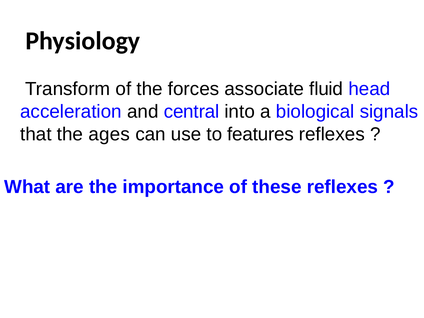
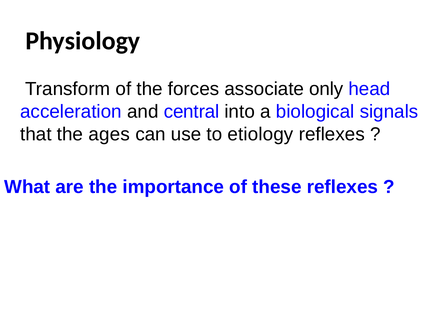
fluid: fluid -> only
features: features -> etiology
